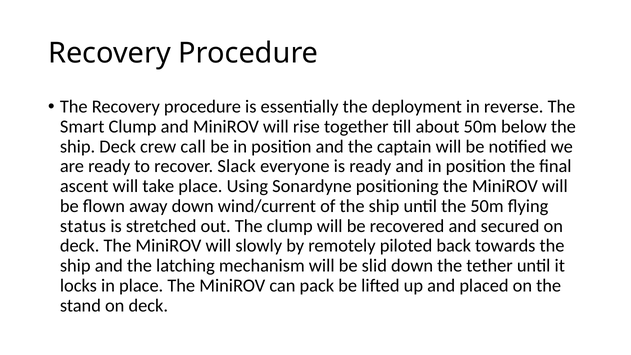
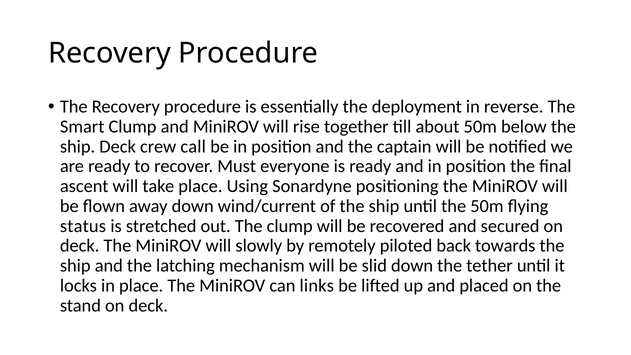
Slack: Slack -> Must
pack: pack -> links
